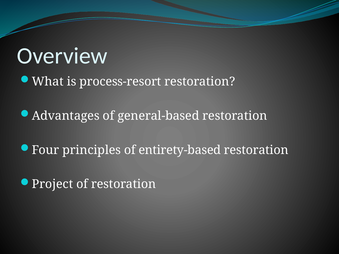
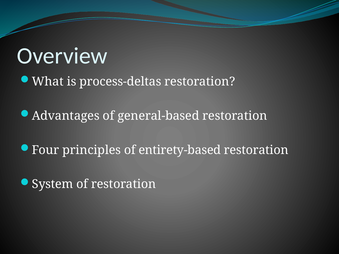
process-resort: process-resort -> process-deltas
Project: Project -> System
